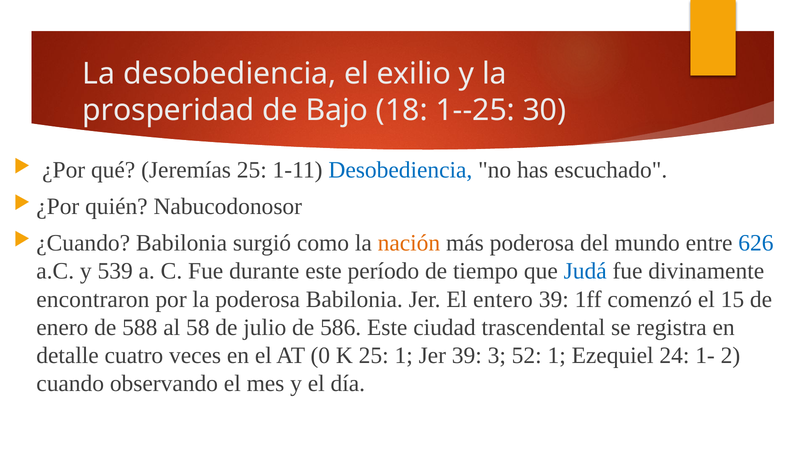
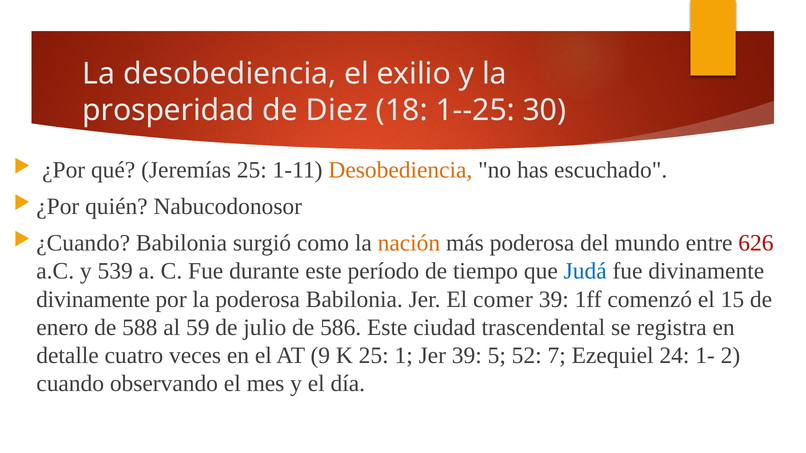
Bajo: Bajo -> Diez
Desobediencia at (400, 170) colour: blue -> orange
626 colour: blue -> red
encontraron at (93, 300): encontraron -> divinamente
entero: entero -> comer
58: 58 -> 59
0: 0 -> 9
3: 3 -> 5
52 1: 1 -> 7
